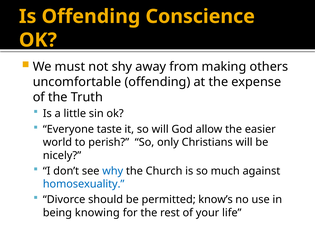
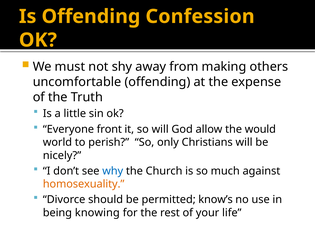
Conscience: Conscience -> Confession
taste: taste -> front
easier: easier -> would
homosexuality colour: blue -> orange
